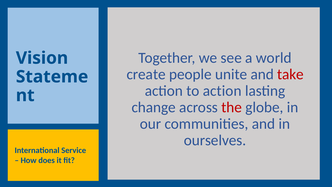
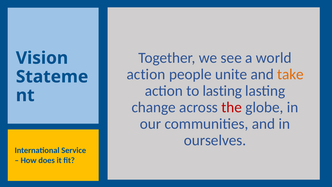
create at (146, 74): create -> action
take colour: red -> orange
to action: action -> lasting
